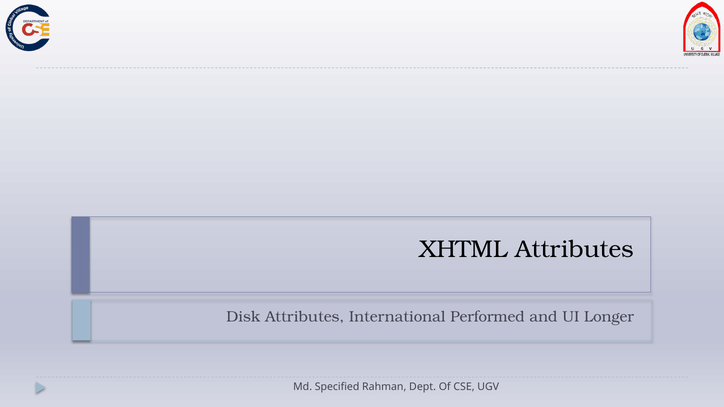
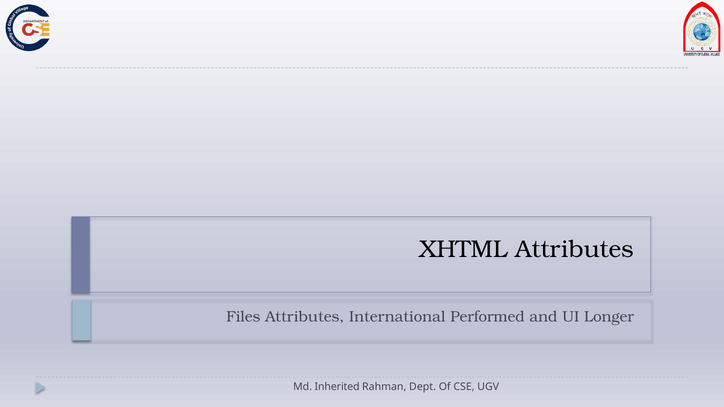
Disk: Disk -> Files
Specified: Specified -> Inherited
